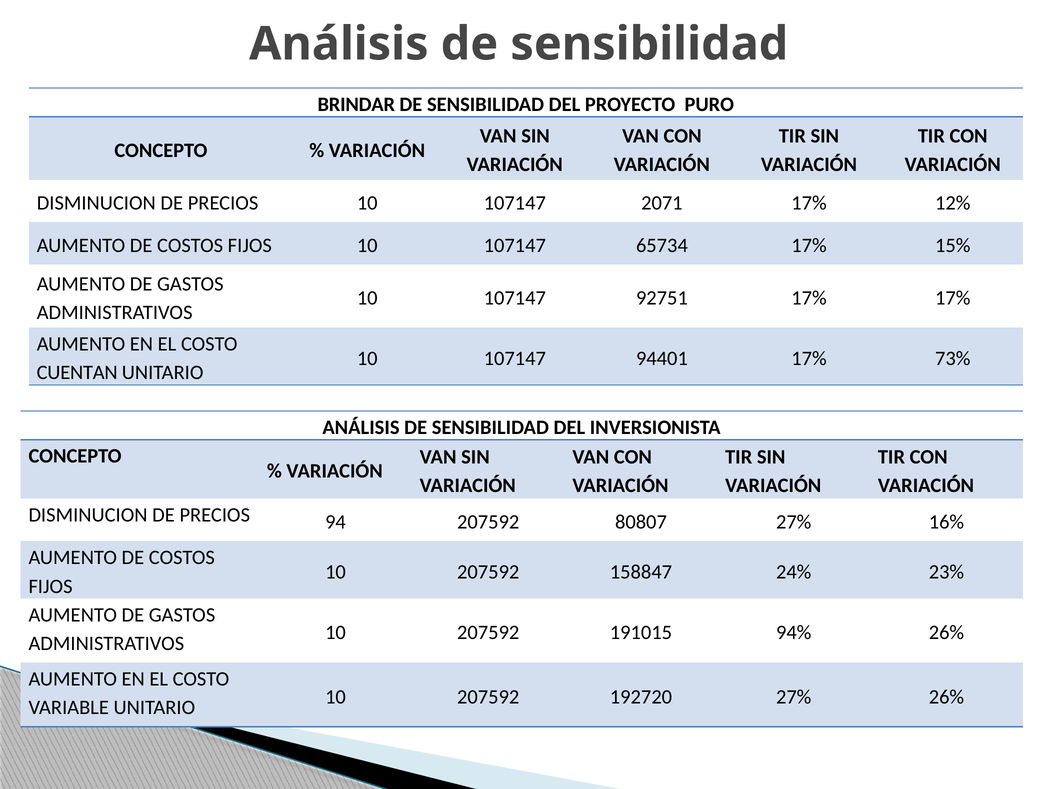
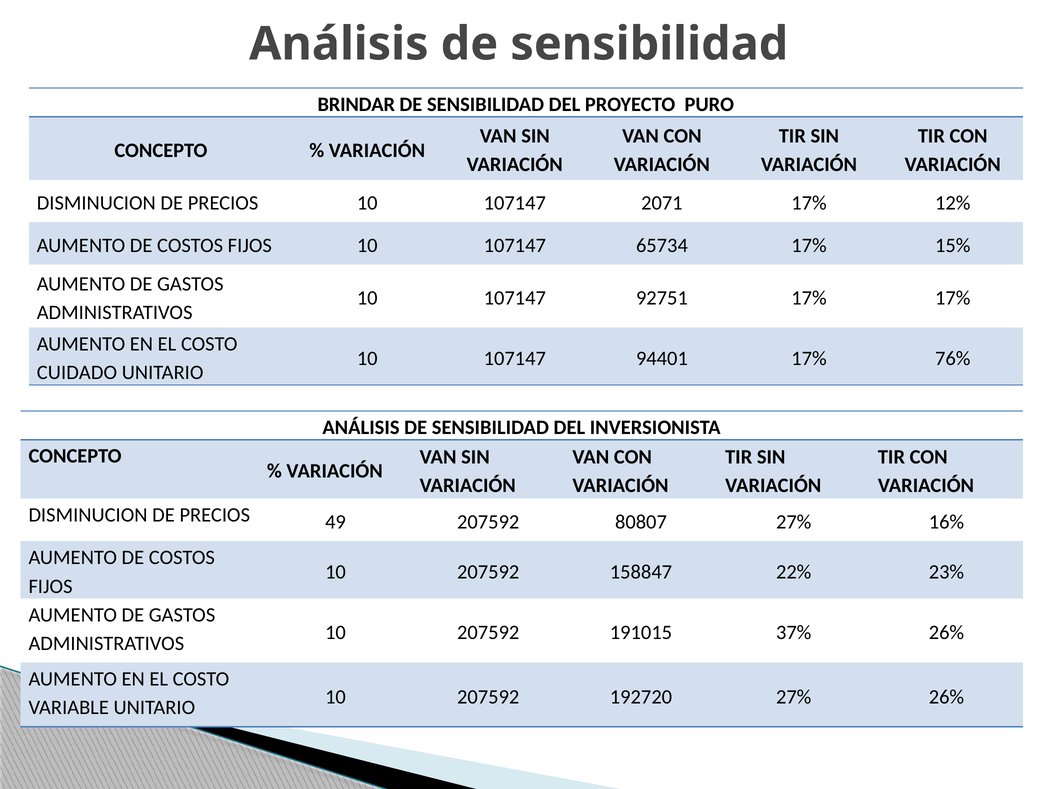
73%: 73% -> 76%
CUENTAN: CUENTAN -> CUIDADO
94: 94 -> 49
24%: 24% -> 22%
94%: 94% -> 37%
